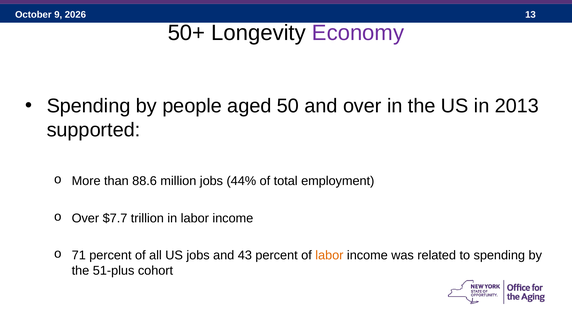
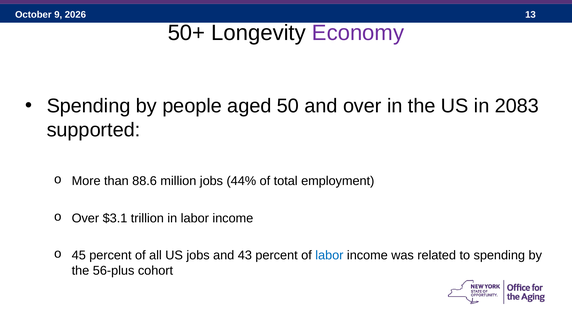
2013: 2013 -> 2083
$7.7: $7.7 -> $3.1
71: 71 -> 45
labor at (329, 255) colour: orange -> blue
51-plus: 51-plus -> 56-plus
